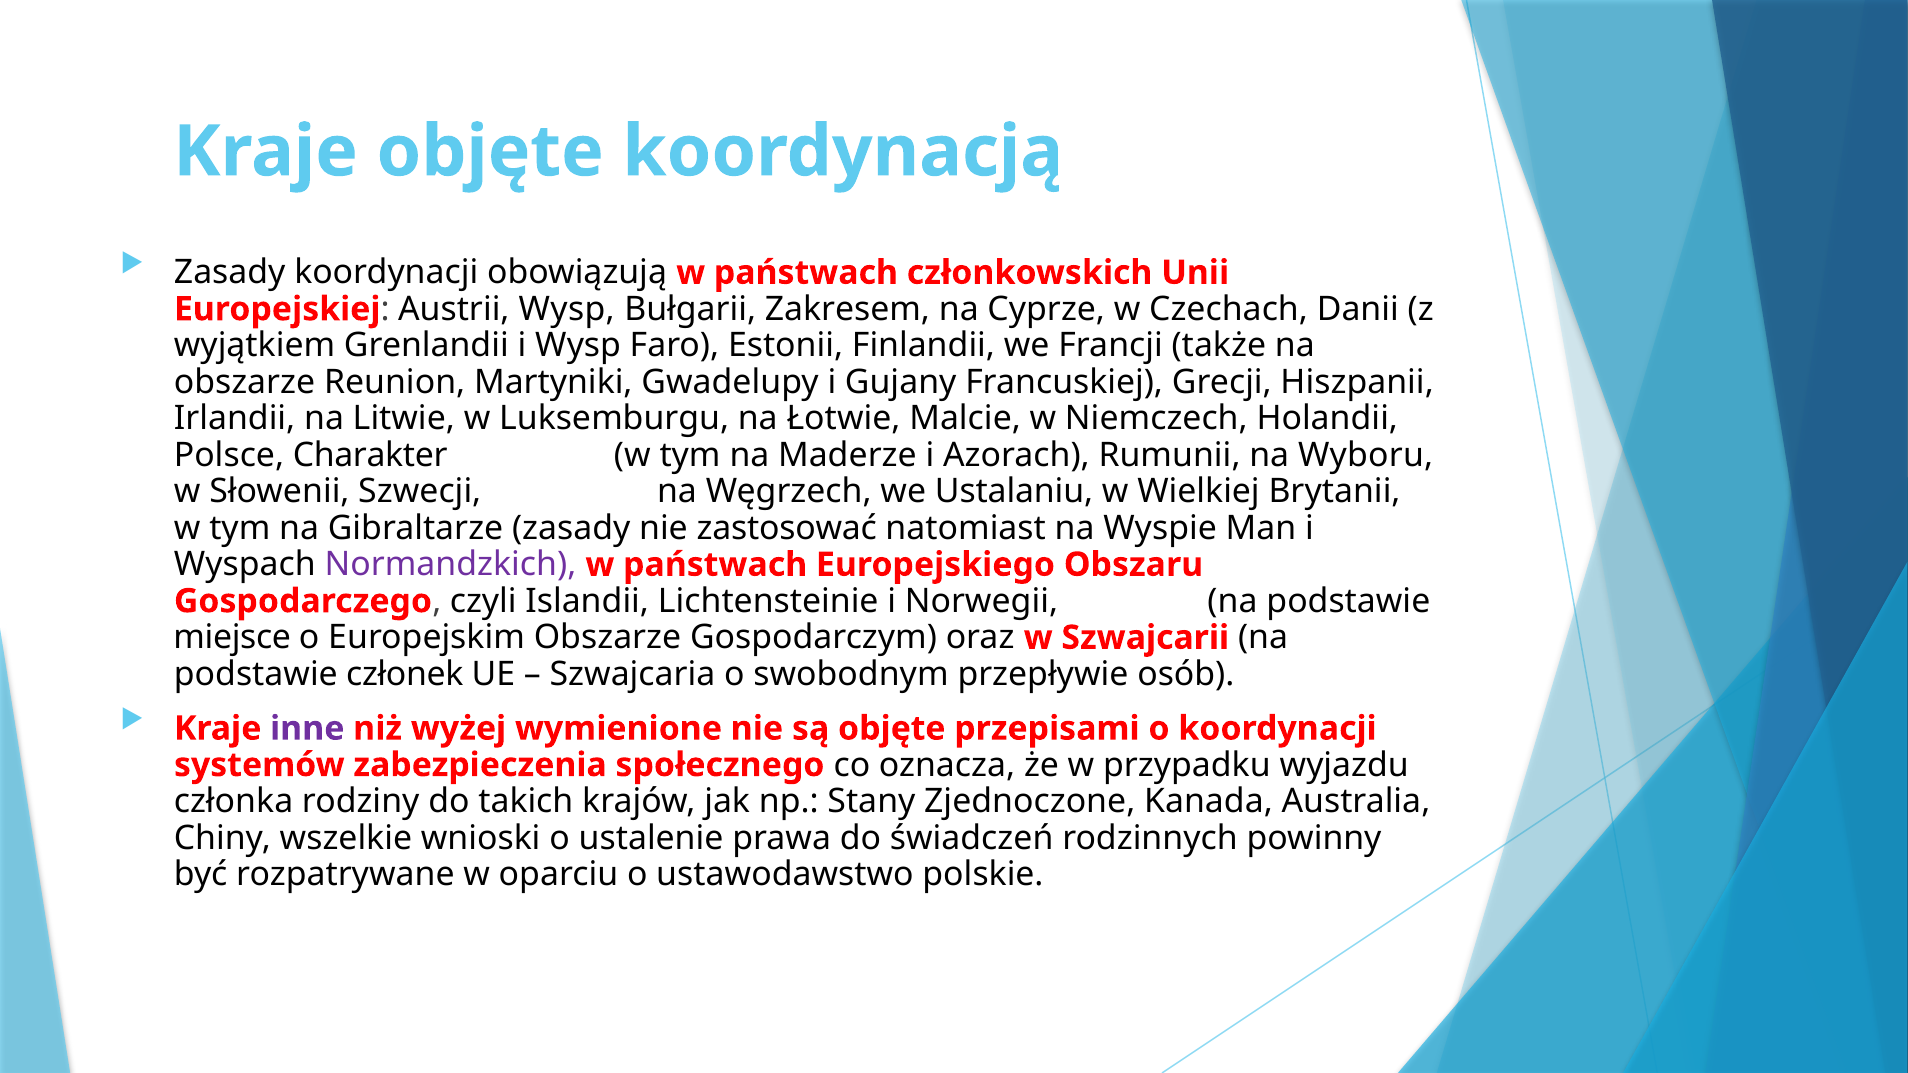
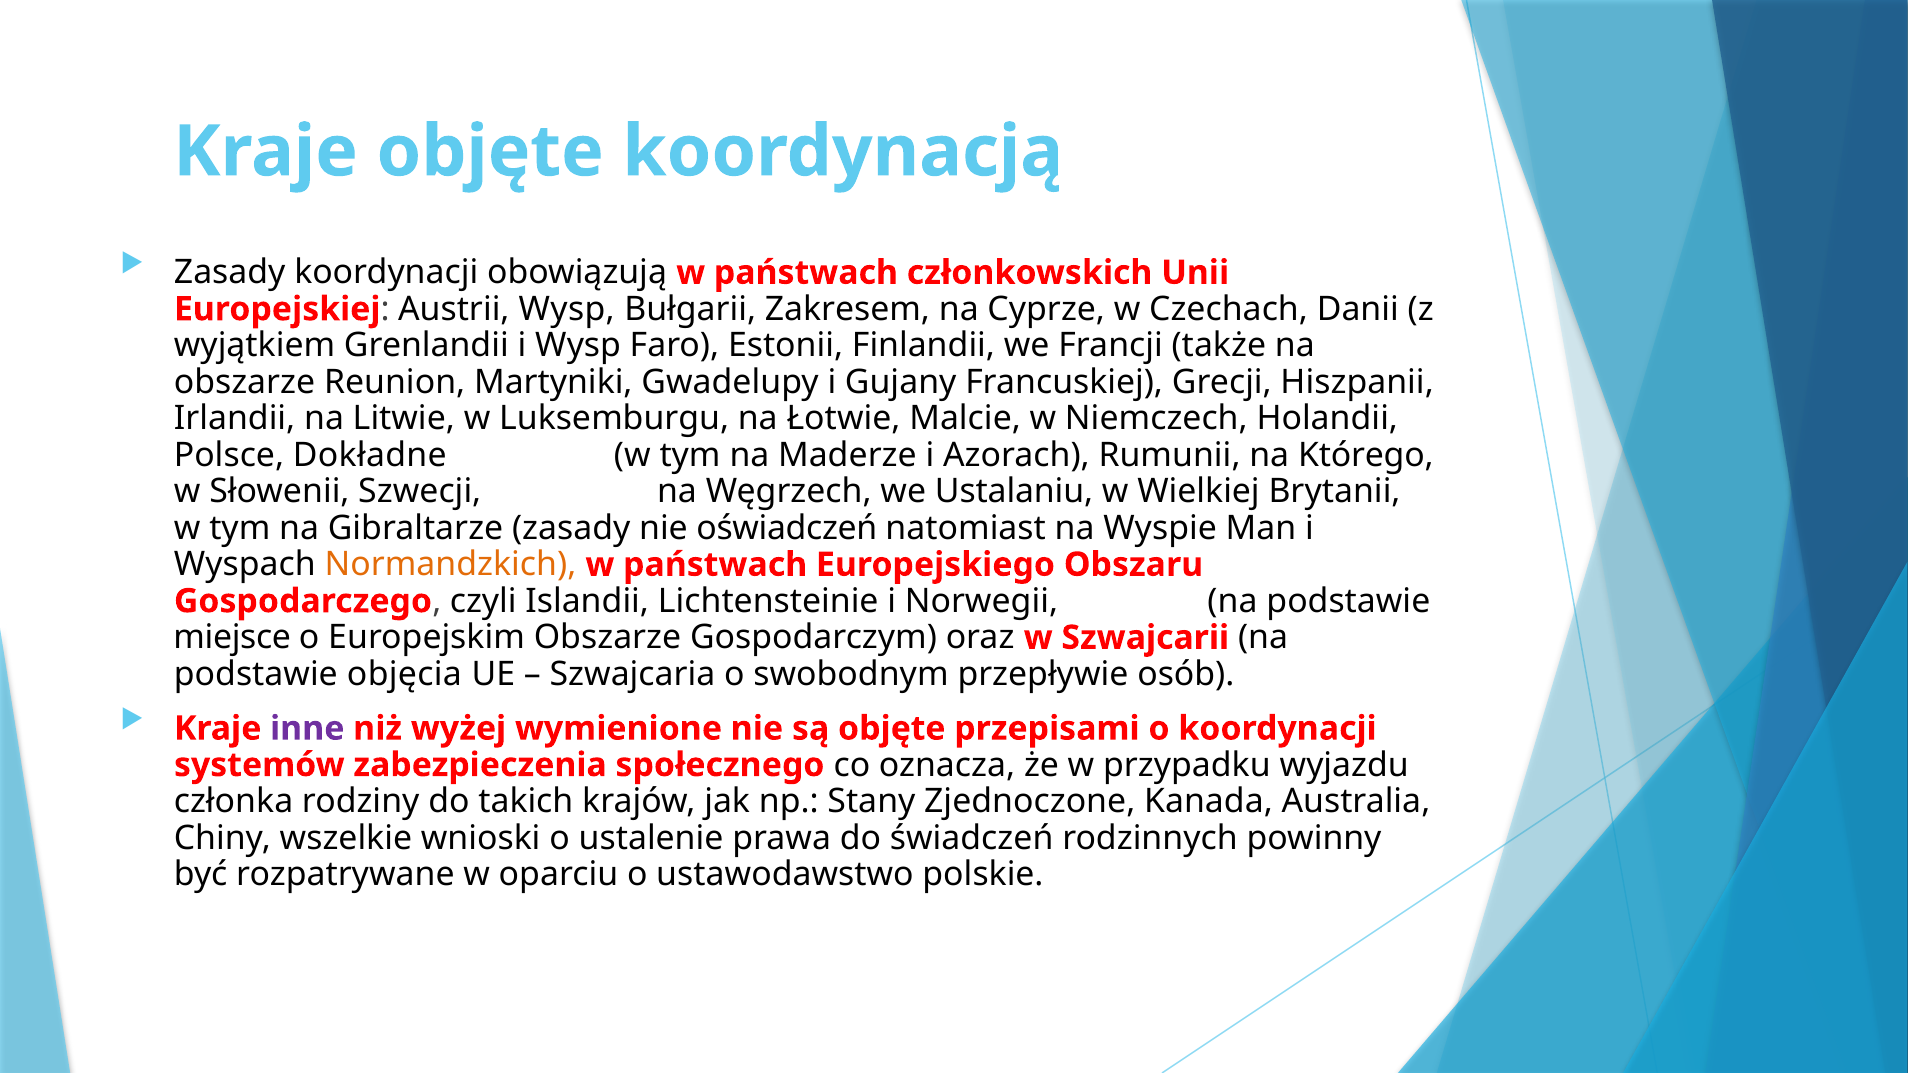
Charakter: Charakter -> Dokładne
Wyboru: Wyboru -> Którego
zastosować: zastosować -> oświadczeń
Normandzkich colour: purple -> orange
członek: członek -> objęcia
